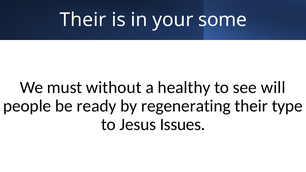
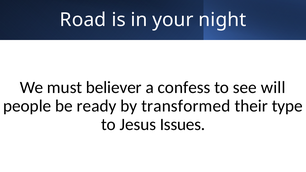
Their at (83, 20): Their -> Road
some: some -> night
without: without -> believer
healthy: healthy -> confess
regenerating: regenerating -> transformed
